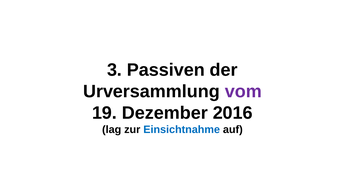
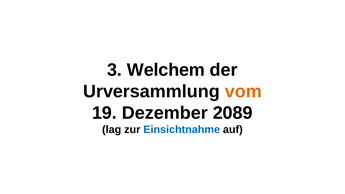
Passiven: Passiven -> Welchem
vom colour: purple -> orange
2016: 2016 -> 2089
